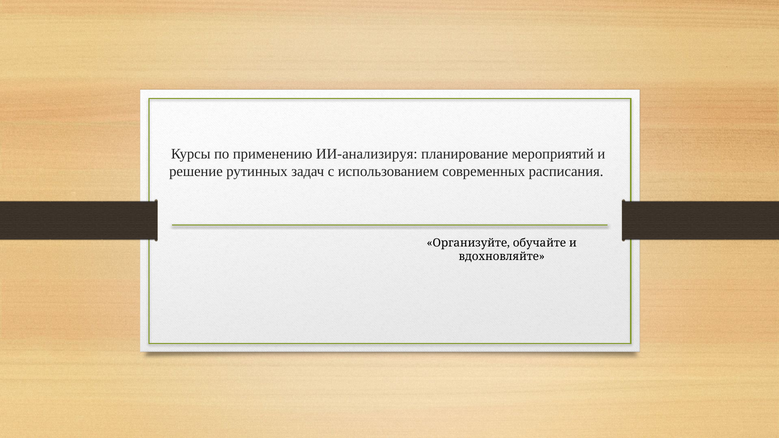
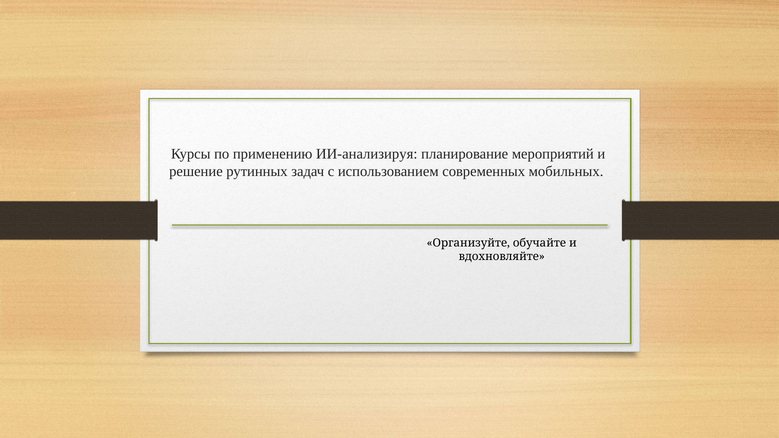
расписания: расписания -> мобильных
